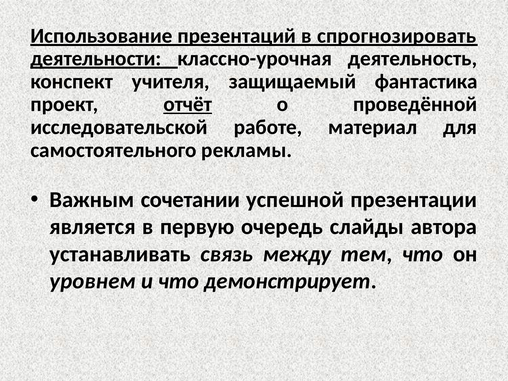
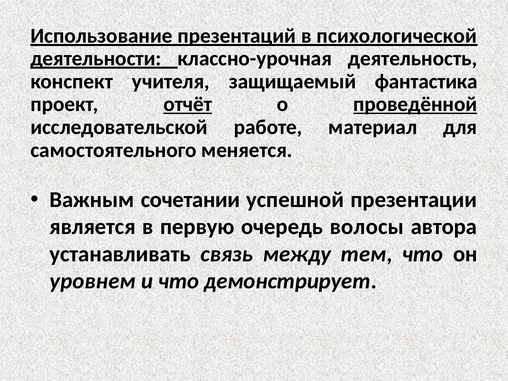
спрогнозировать: спрогнозировать -> психологической
проведённой underline: none -> present
рекламы: рекламы -> меняется
слайды: слайды -> волосы
